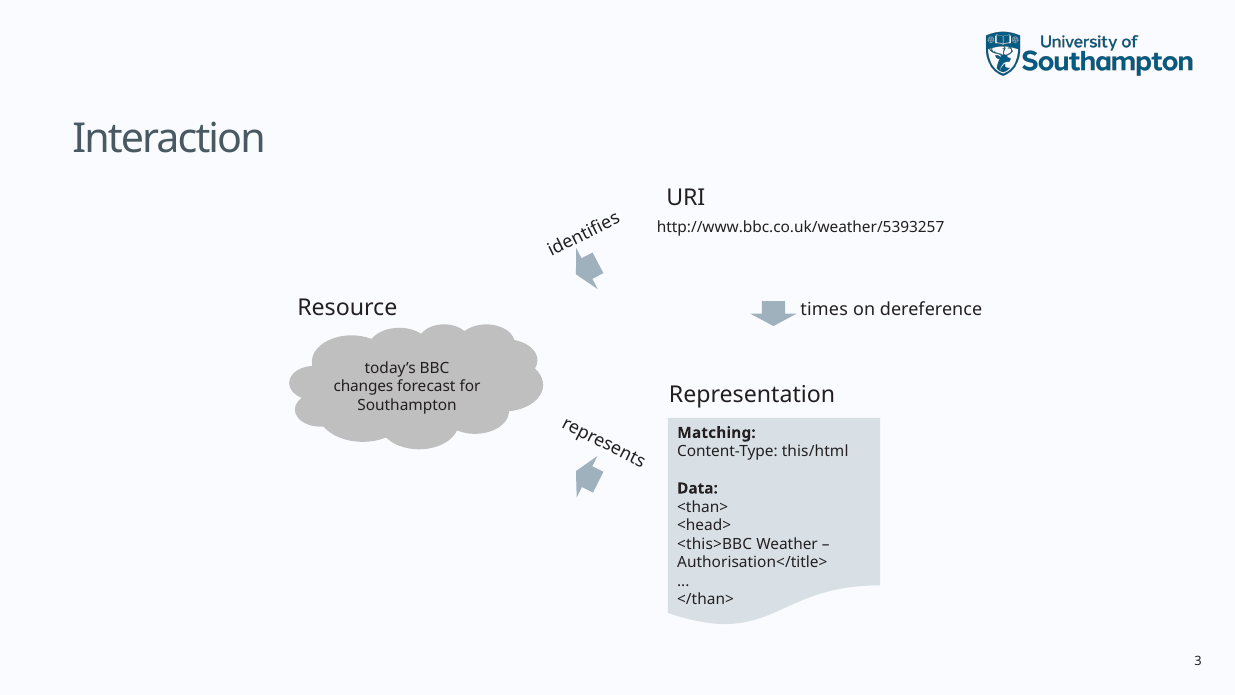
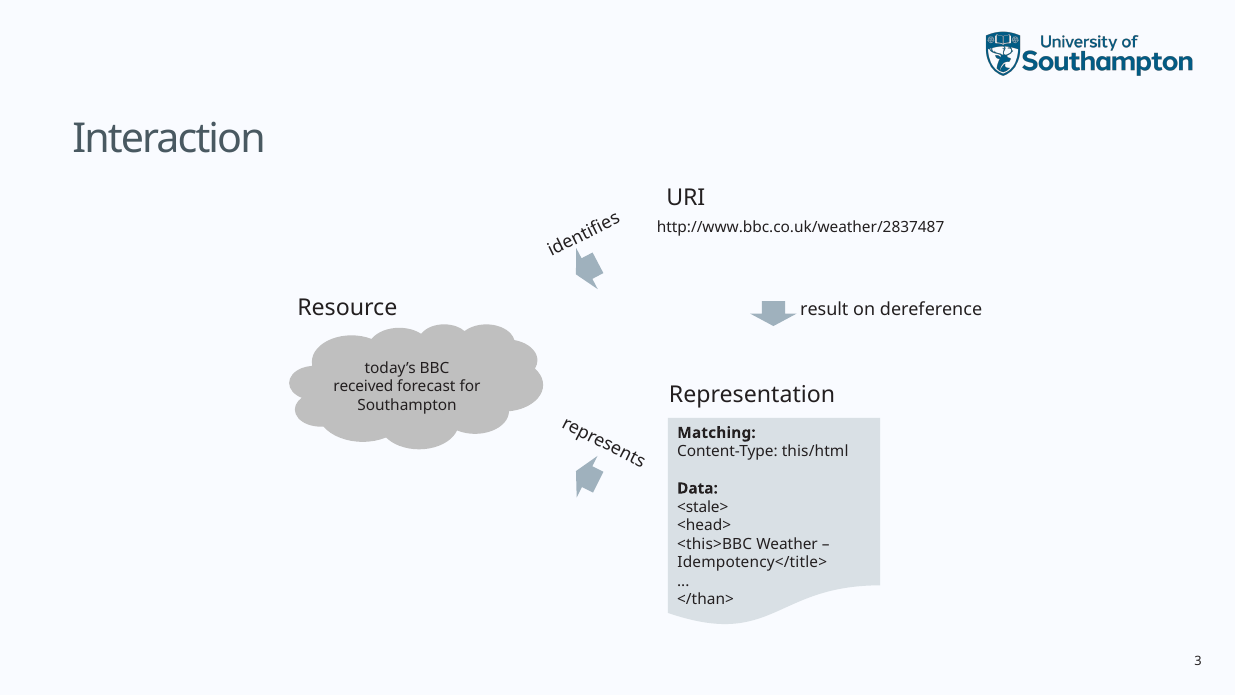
http://www.bbc.co.uk/weather/5393257: http://www.bbc.co.uk/weather/5393257 -> http://www.bbc.co.uk/weather/2837487
times: times -> result
changes: changes -> received
<than>: <than> -> <stale>
Authorisation</title>: Authorisation</title> -> Idempotency</title>
